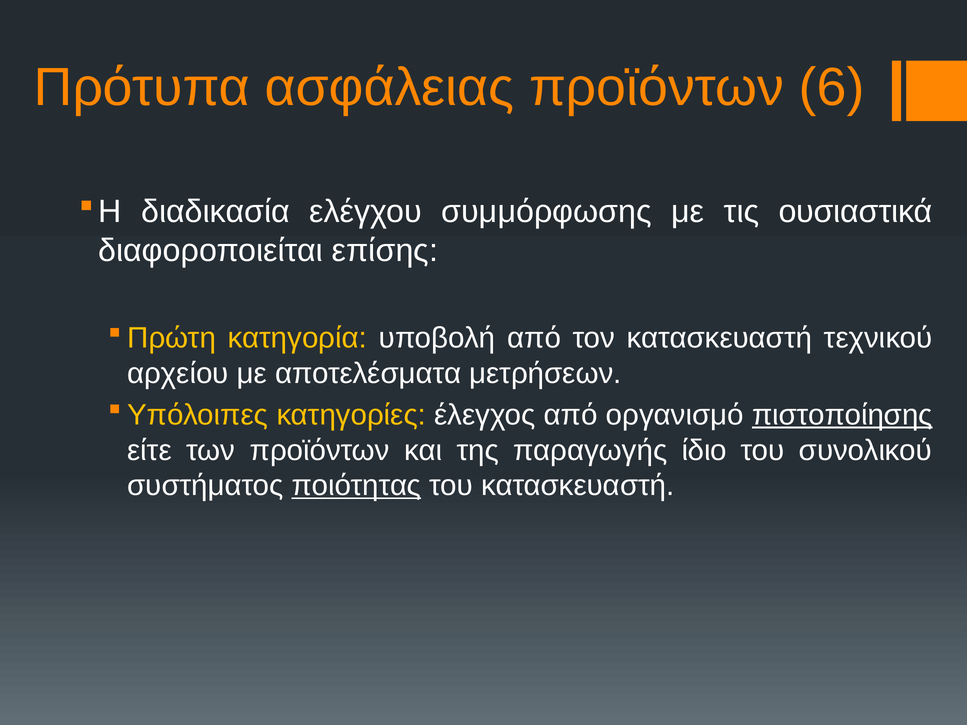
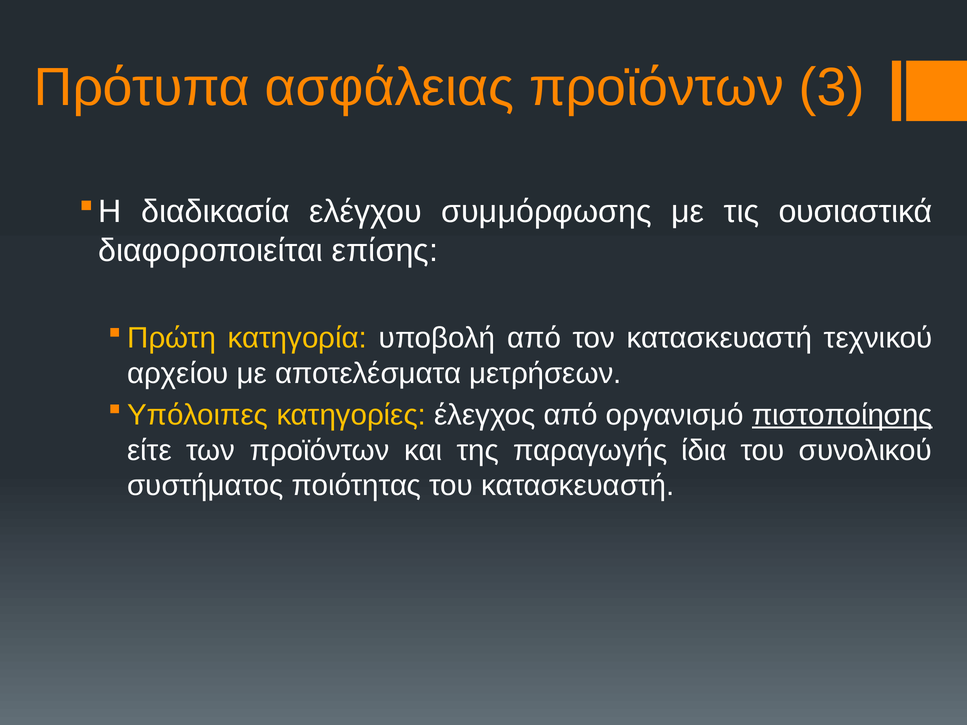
6: 6 -> 3
ίδιο: ίδιο -> ίδια
ποιότητας underline: present -> none
